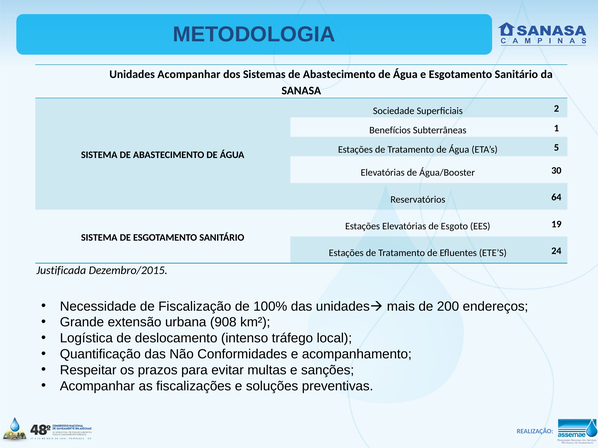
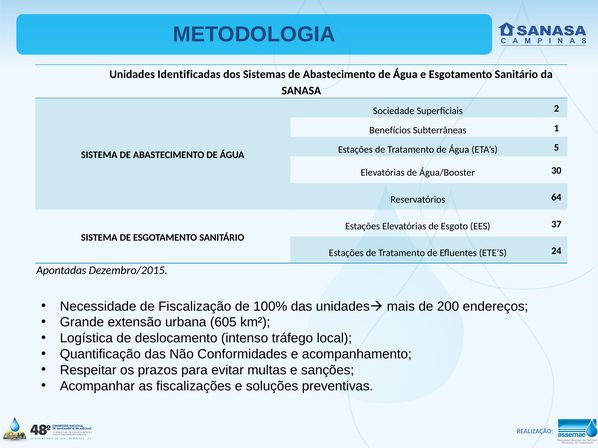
Unidades Acompanhar: Acompanhar -> Identificadas
19: 19 -> 37
Justificada: Justificada -> Apontadas
908: 908 -> 605
